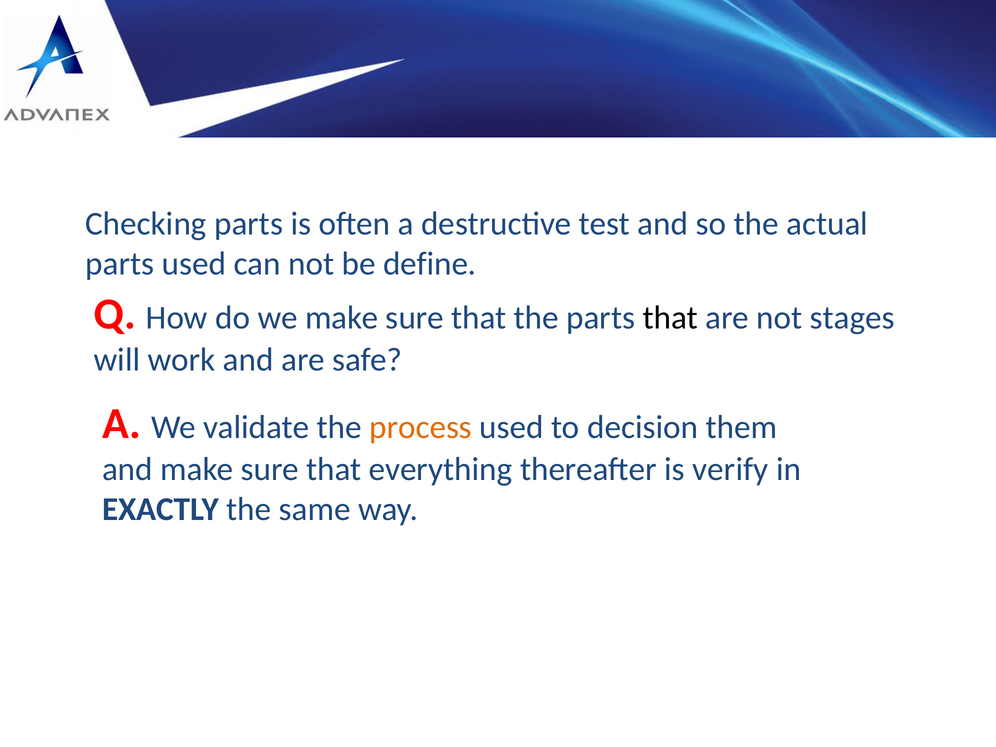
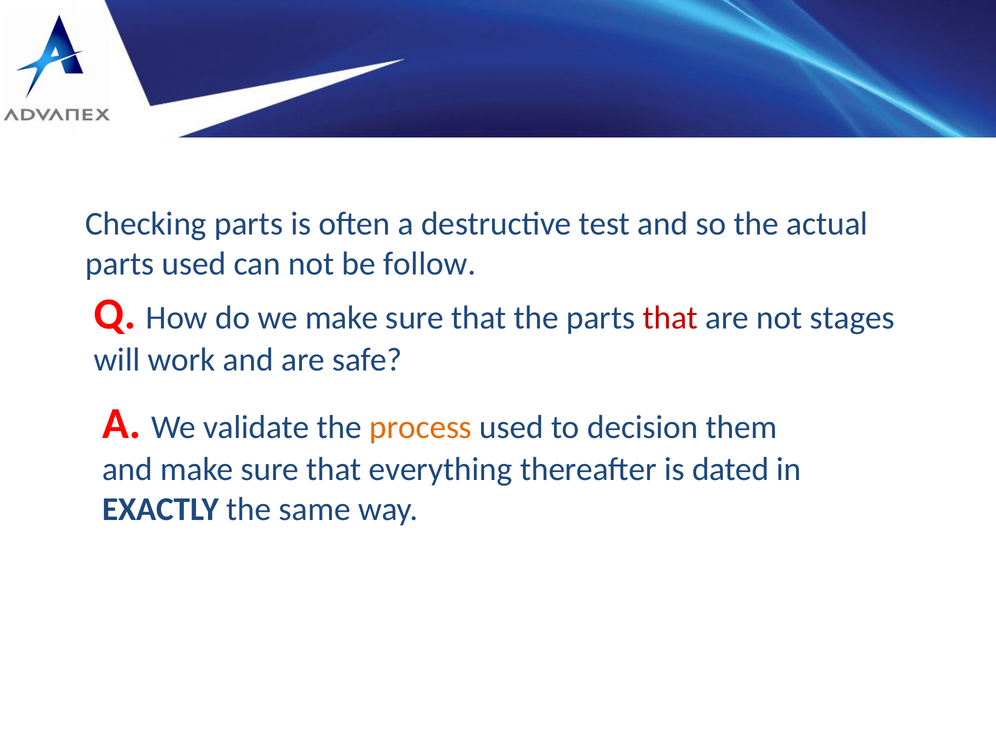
define: define -> follow
that at (670, 318) colour: black -> red
verify: verify -> dated
